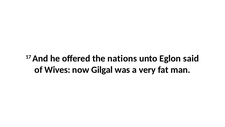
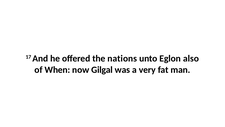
said: said -> also
Wives: Wives -> When
